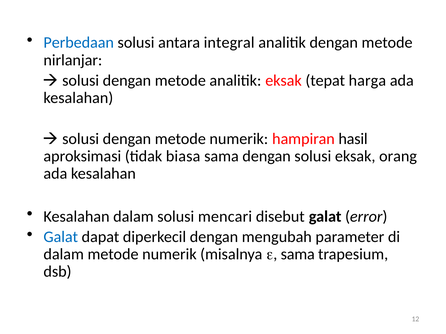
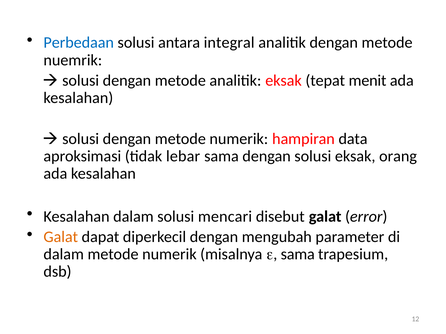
nirlanjar: nirlanjar -> nuemrik
harga: harga -> menit
hasil: hasil -> data
biasa: biasa -> lebar
Galat at (61, 237) colour: blue -> orange
